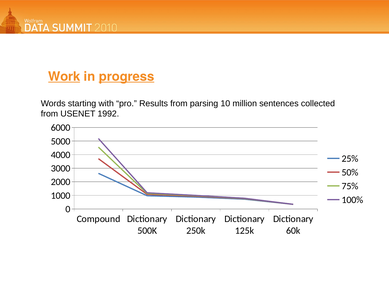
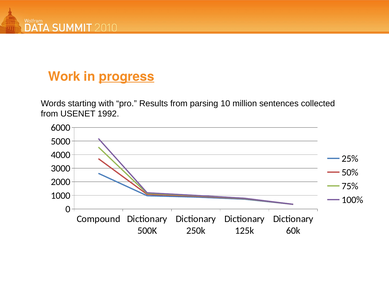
Work underline: present -> none
